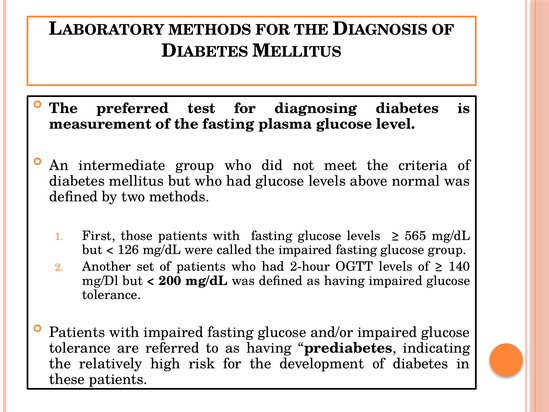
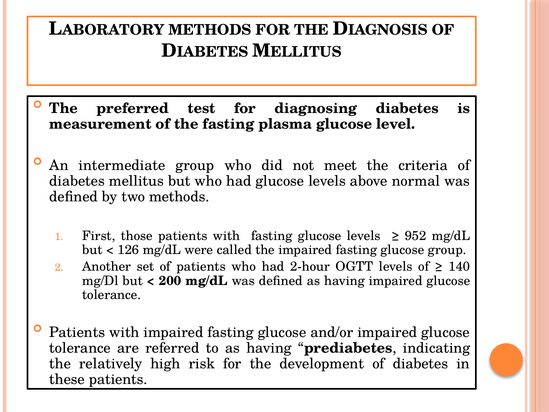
565: 565 -> 952
